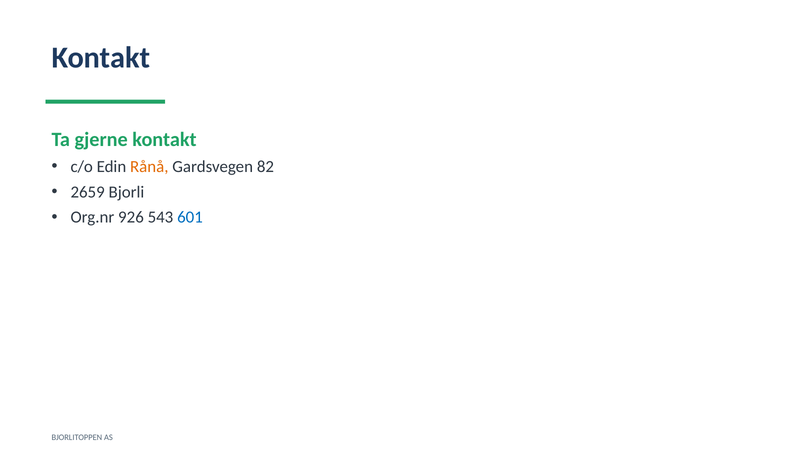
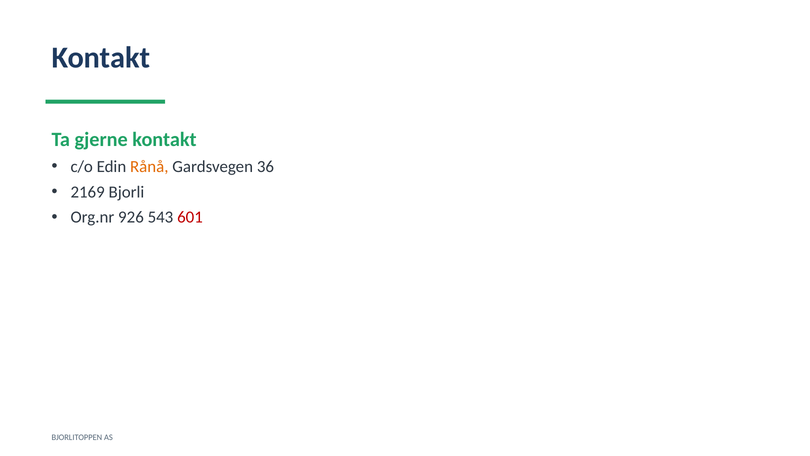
82: 82 -> 36
2659: 2659 -> 2169
601 colour: blue -> red
